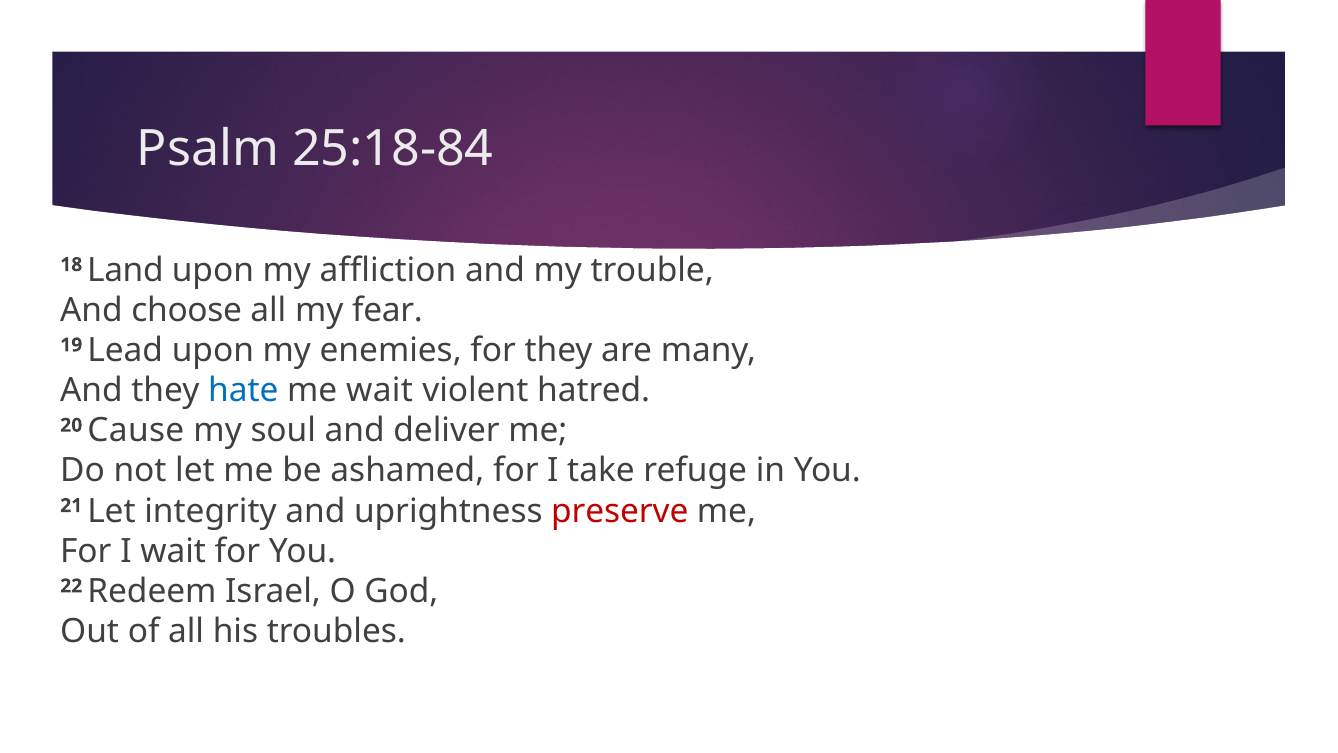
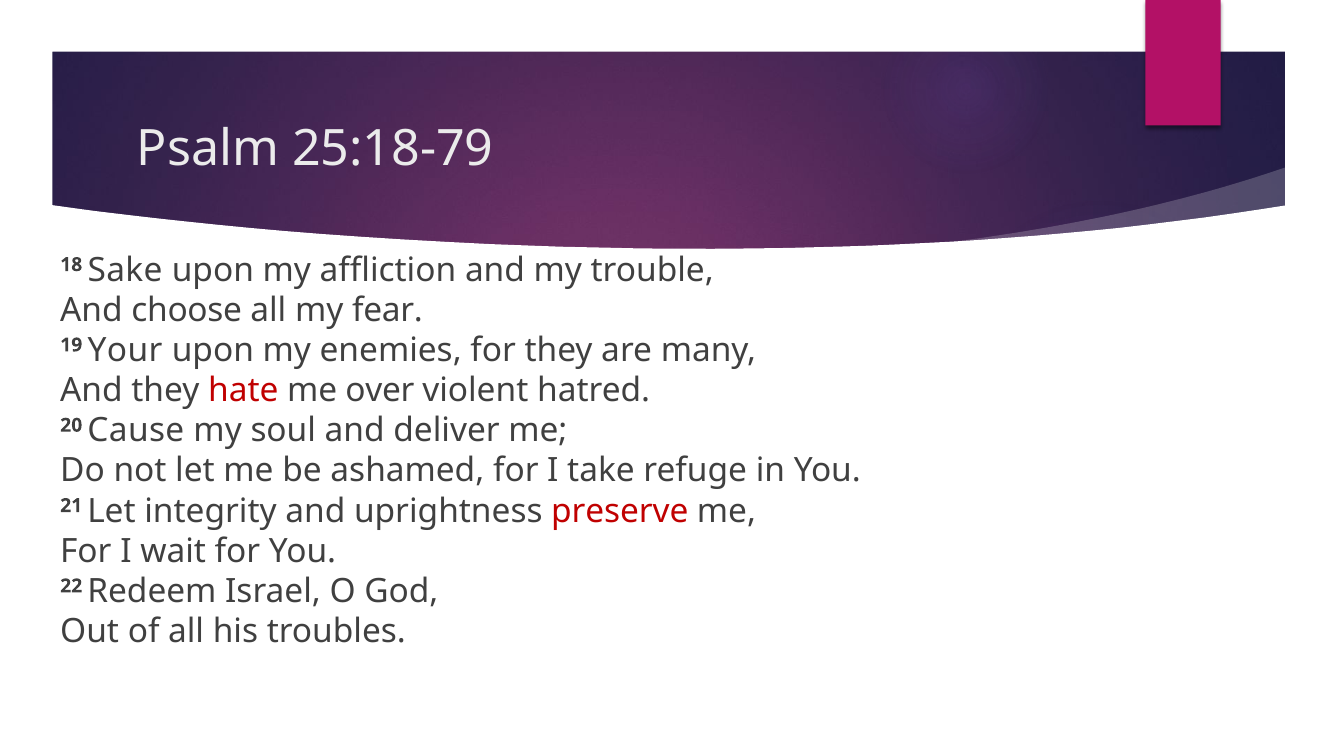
25:18-84: 25:18-84 -> 25:18-79
Land: Land -> Sake
Lead: Lead -> Your
hate colour: blue -> red
me wait: wait -> over
